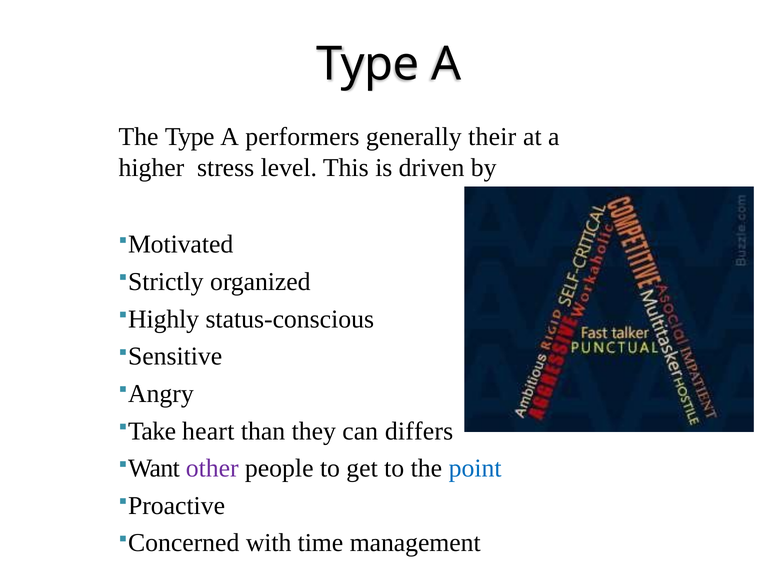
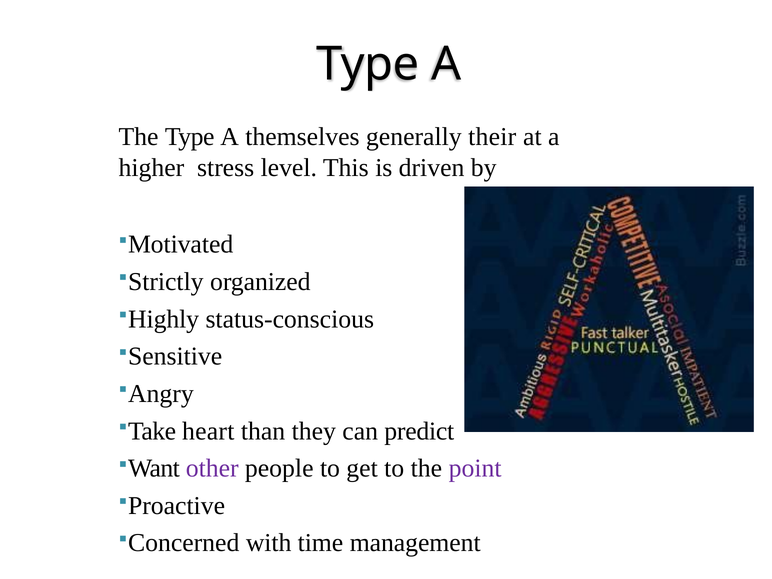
performers: performers -> themselves
differs: differs -> predict
point colour: blue -> purple
